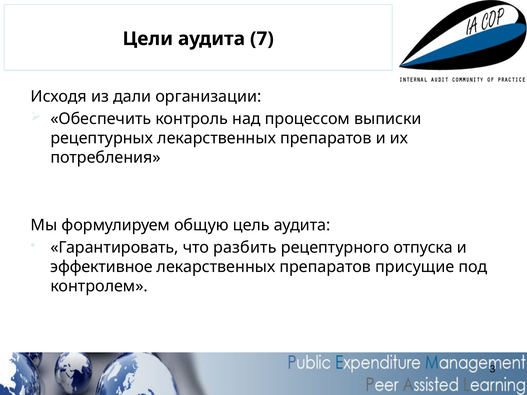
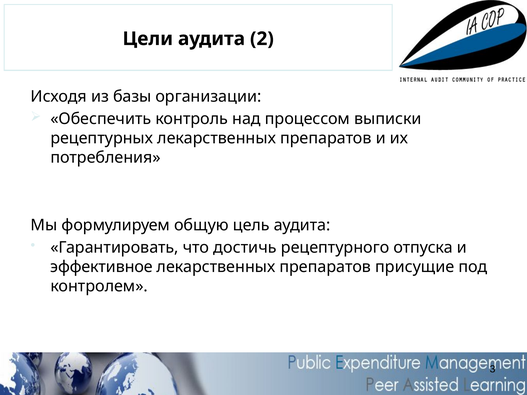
7: 7 -> 2
дали: дали -> базы
разбить: разбить -> достичь
